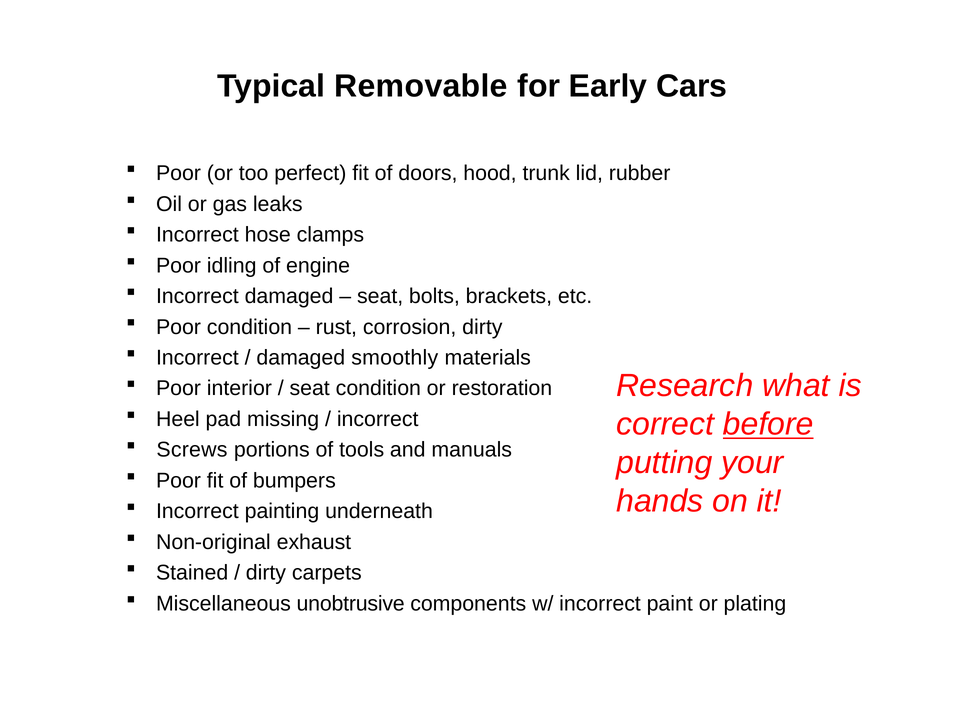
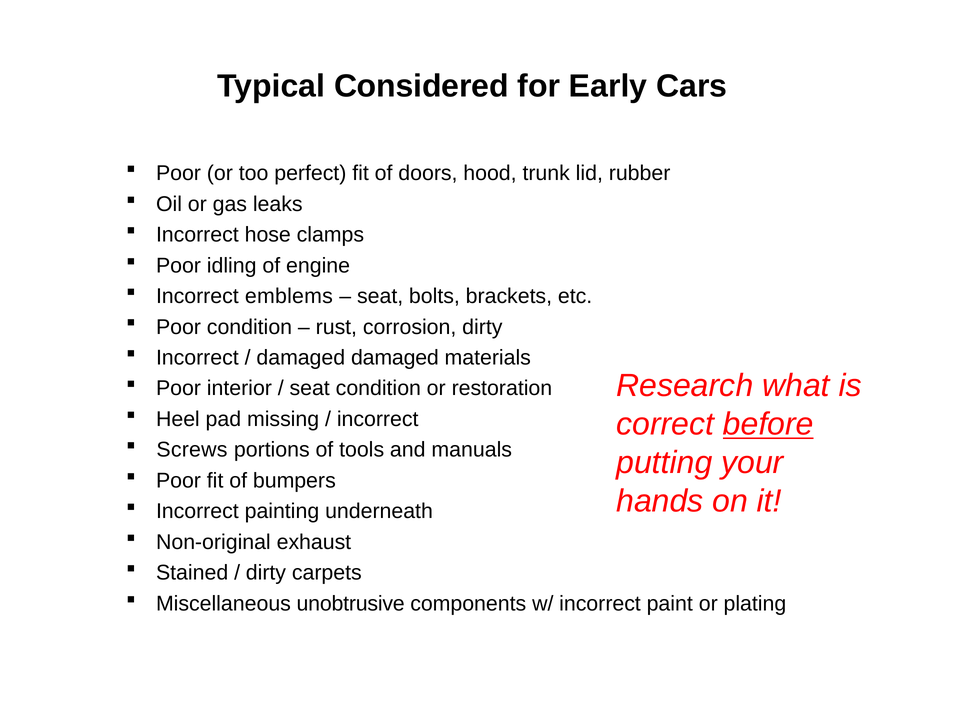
Removable: Removable -> Considered
Incorrect damaged: damaged -> emblems
damaged smoothly: smoothly -> damaged
